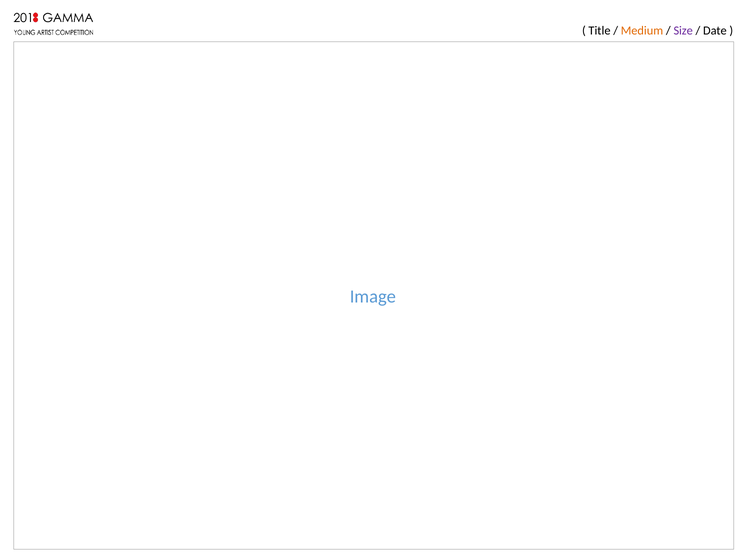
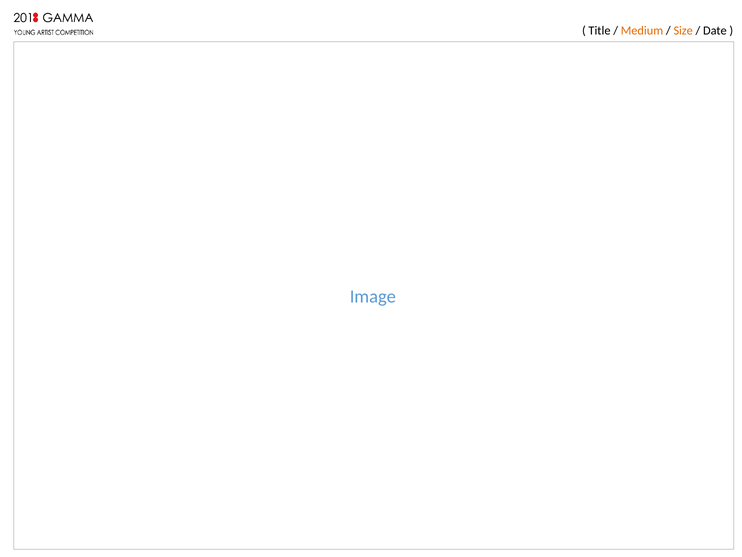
Size colour: purple -> orange
